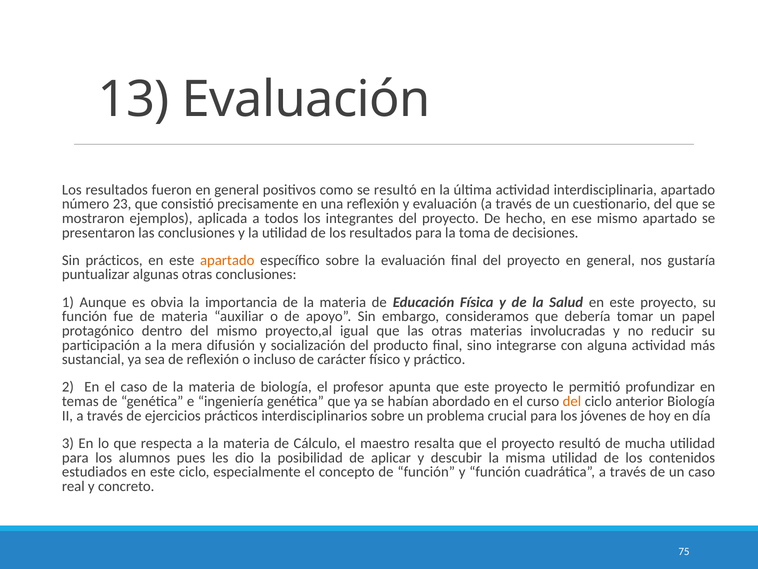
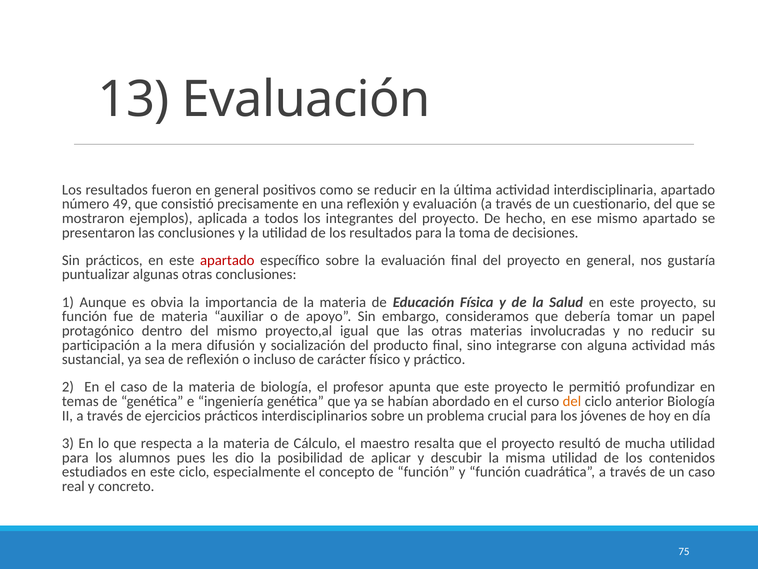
se resultó: resultó -> reducir
23: 23 -> 49
apartado at (227, 260) colour: orange -> red
